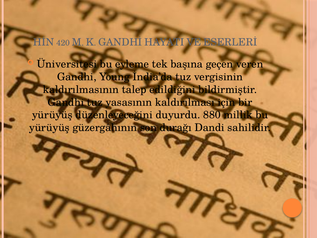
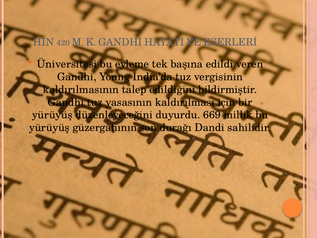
geçen: geçen -> edildi
880: 880 -> 669
